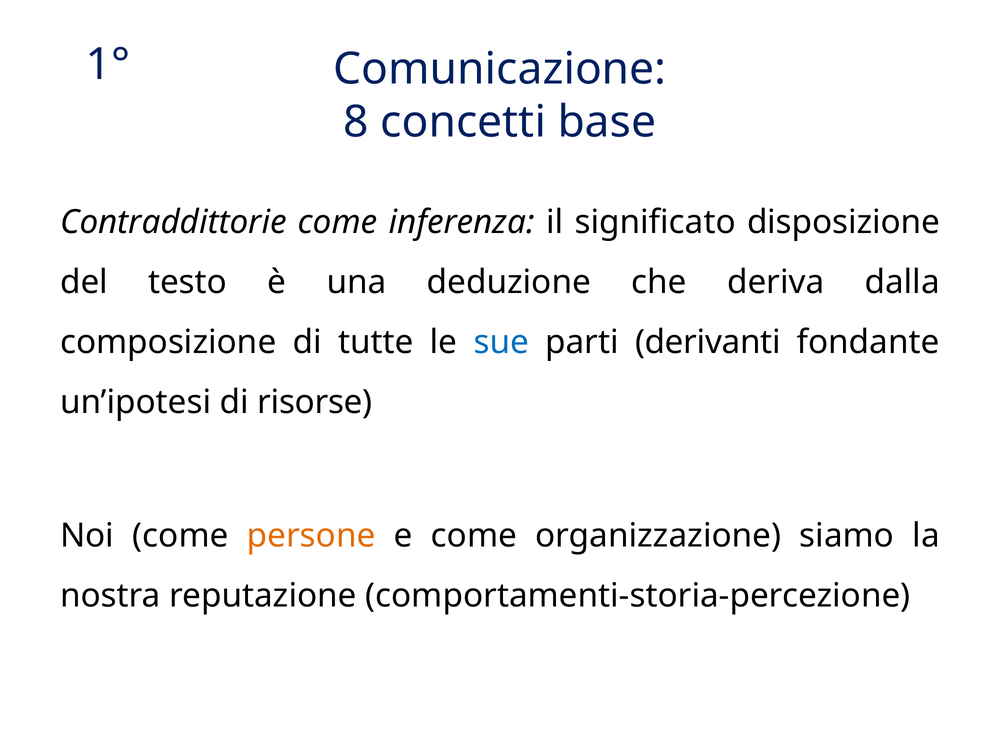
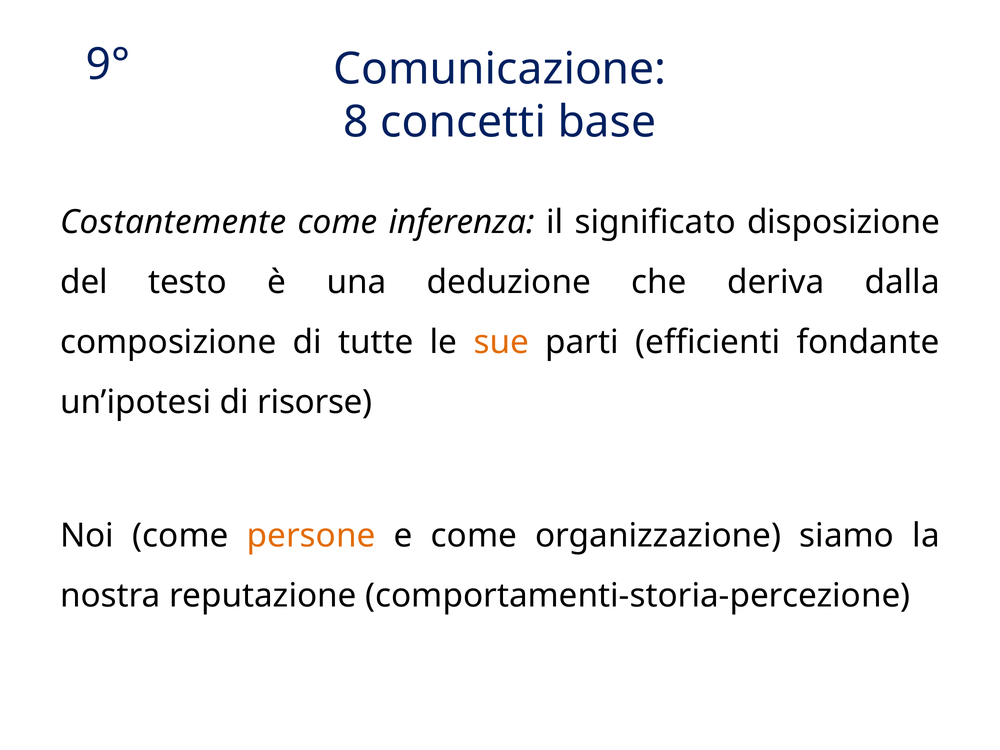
1°: 1° -> 9°
Contraddittorie: Contraddittorie -> Costantemente
sue colour: blue -> orange
derivanti: derivanti -> efficienti
